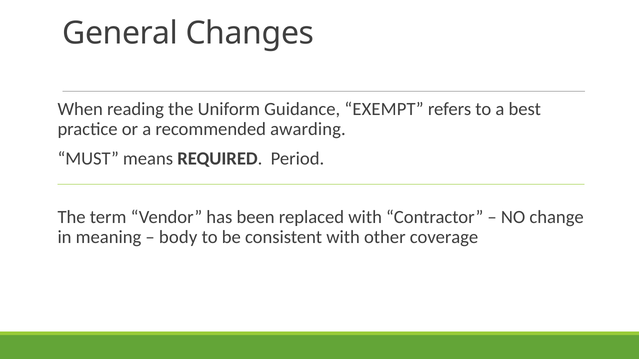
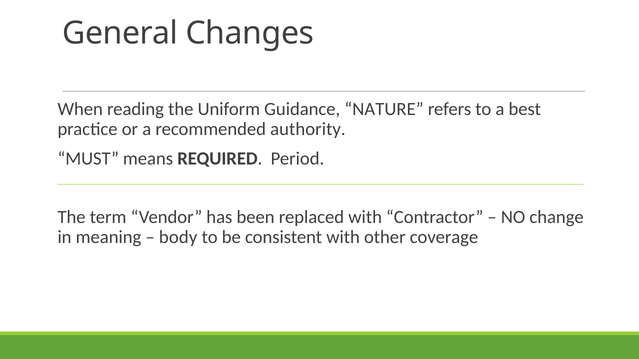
EXEMPT: EXEMPT -> NATURE
awarding: awarding -> authority
